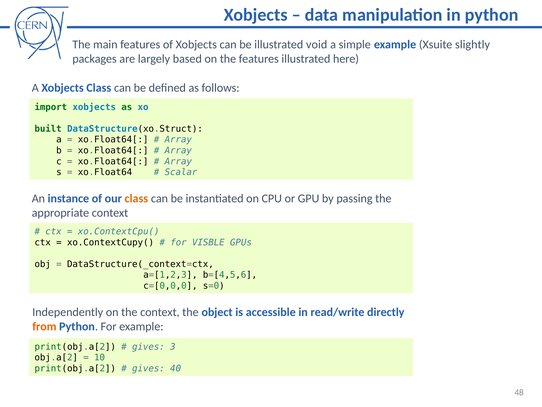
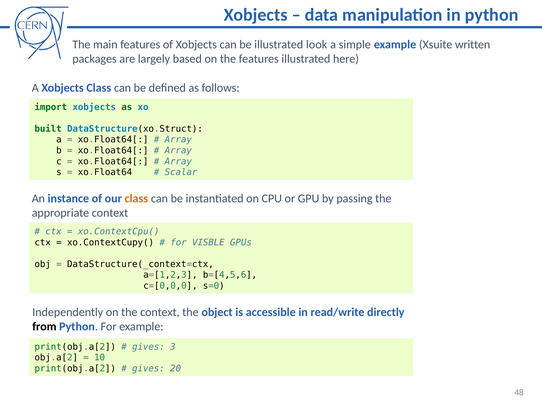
void: void -> look
slightly: slightly -> written
from colour: orange -> black
40: 40 -> 20
